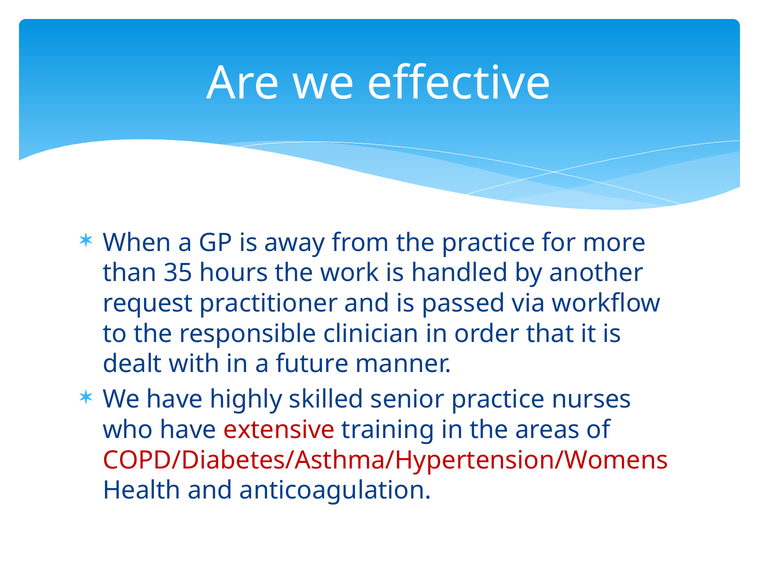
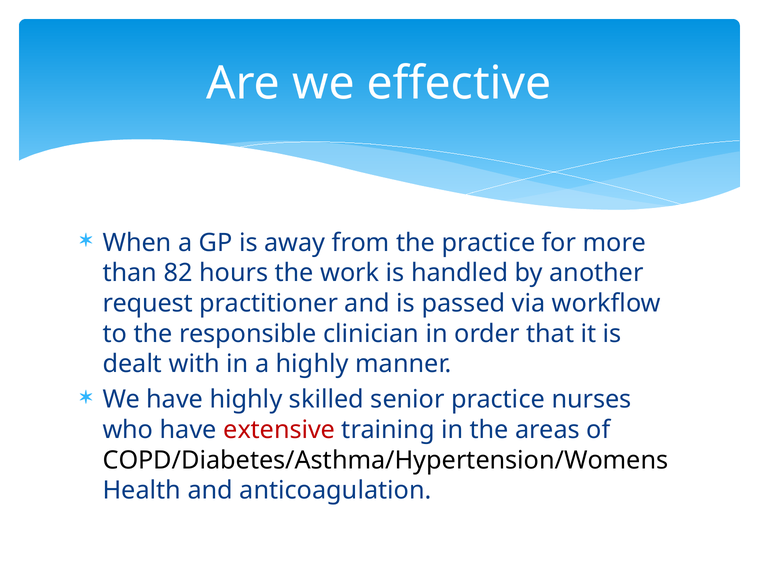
35: 35 -> 82
a future: future -> highly
COPD/Diabetes/Asthma/Hypertension/Womens colour: red -> black
